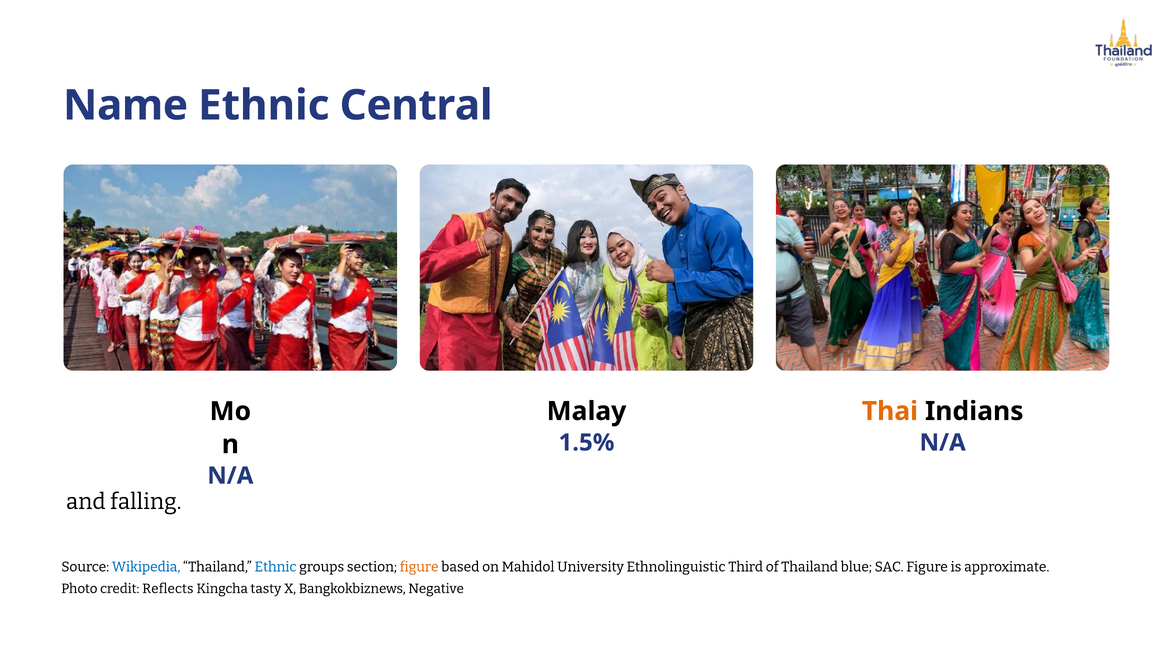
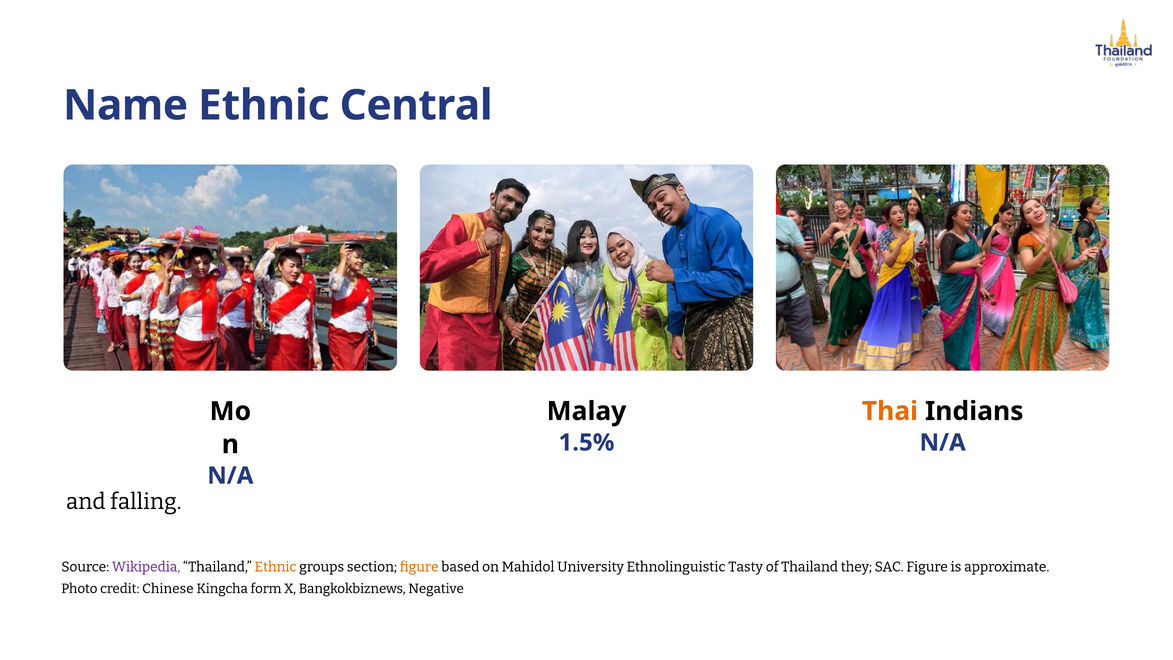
Wikipedia colour: blue -> purple
Ethnic at (276, 567) colour: blue -> orange
Third: Third -> Tasty
blue: blue -> they
Reflects: Reflects -> Chinese
tasty: tasty -> form
